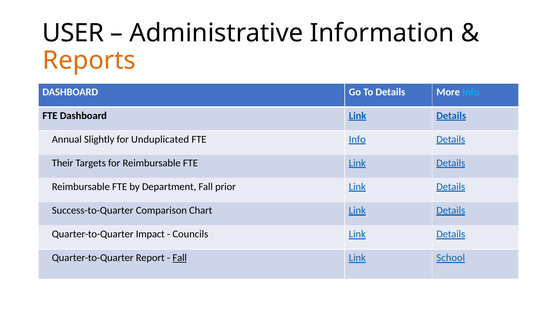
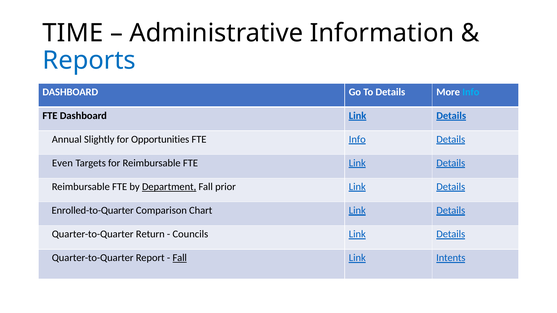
USER: USER -> TIME
Reports colour: orange -> blue
Unduplicated: Unduplicated -> Opportunities
Their: Their -> Even
Department underline: none -> present
Success-to-Quarter: Success-to-Quarter -> Enrolled-to-Quarter
Impact: Impact -> Return
School: School -> Intents
